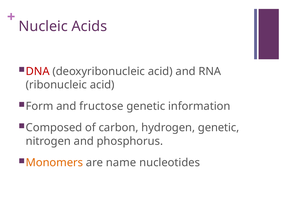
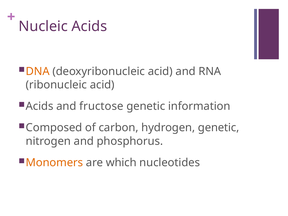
DNA colour: red -> orange
Form at (40, 106): Form -> Acids
name: name -> which
